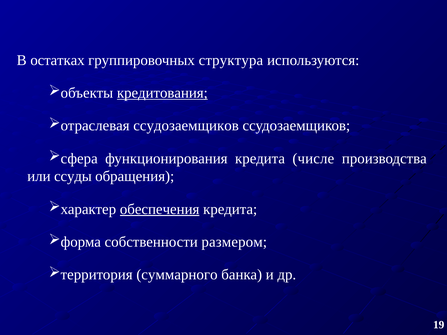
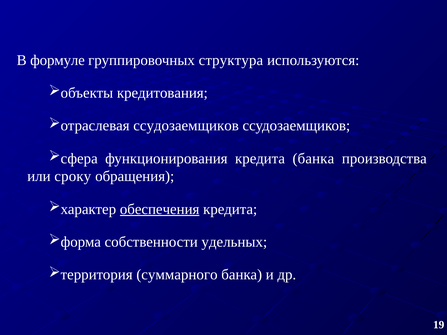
остатках: остатках -> формуле
кредитования underline: present -> none
кредита числе: числе -> банка
ссуды: ссуды -> сроку
размером: размером -> удельных
